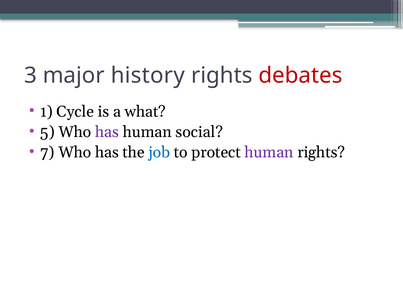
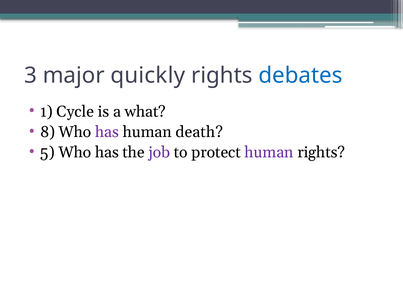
history: history -> quickly
debates colour: red -> blue
5: 5 -> 8
social: social -> death
7: 7 -> 5
job colour: blue -> purple
